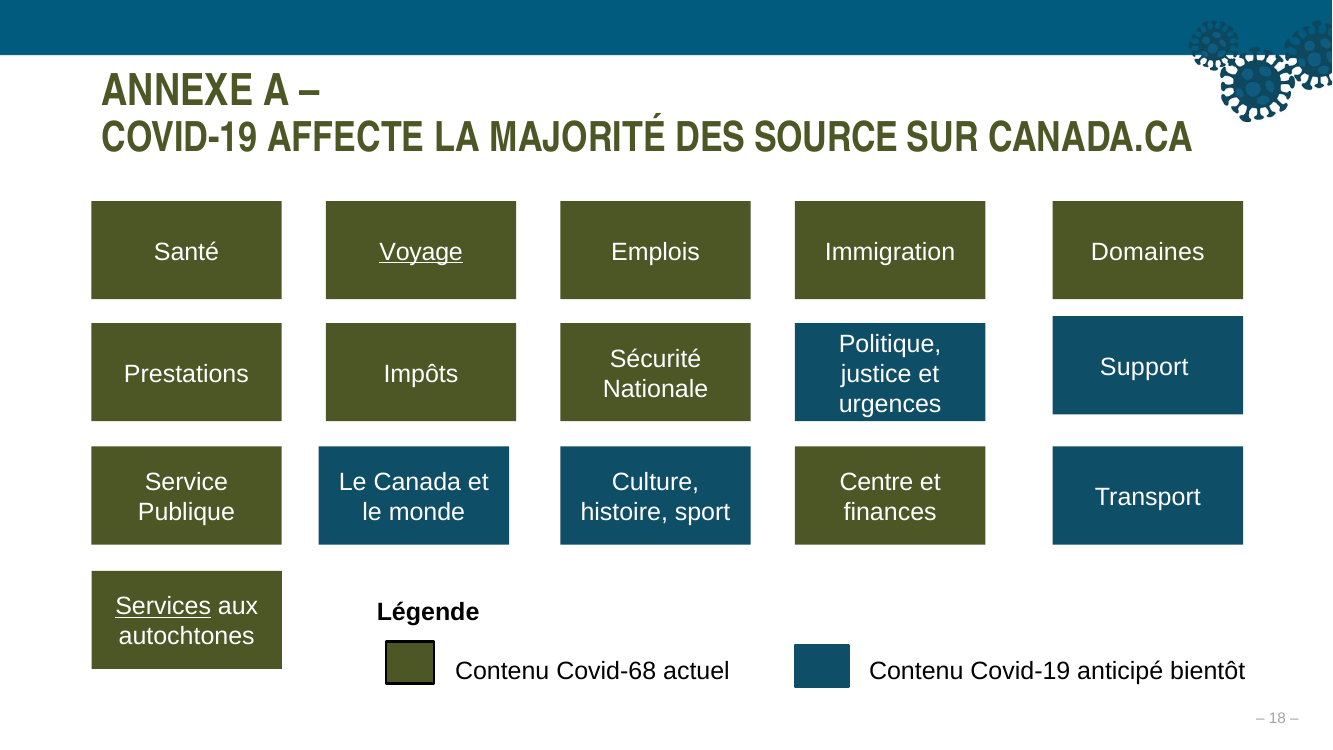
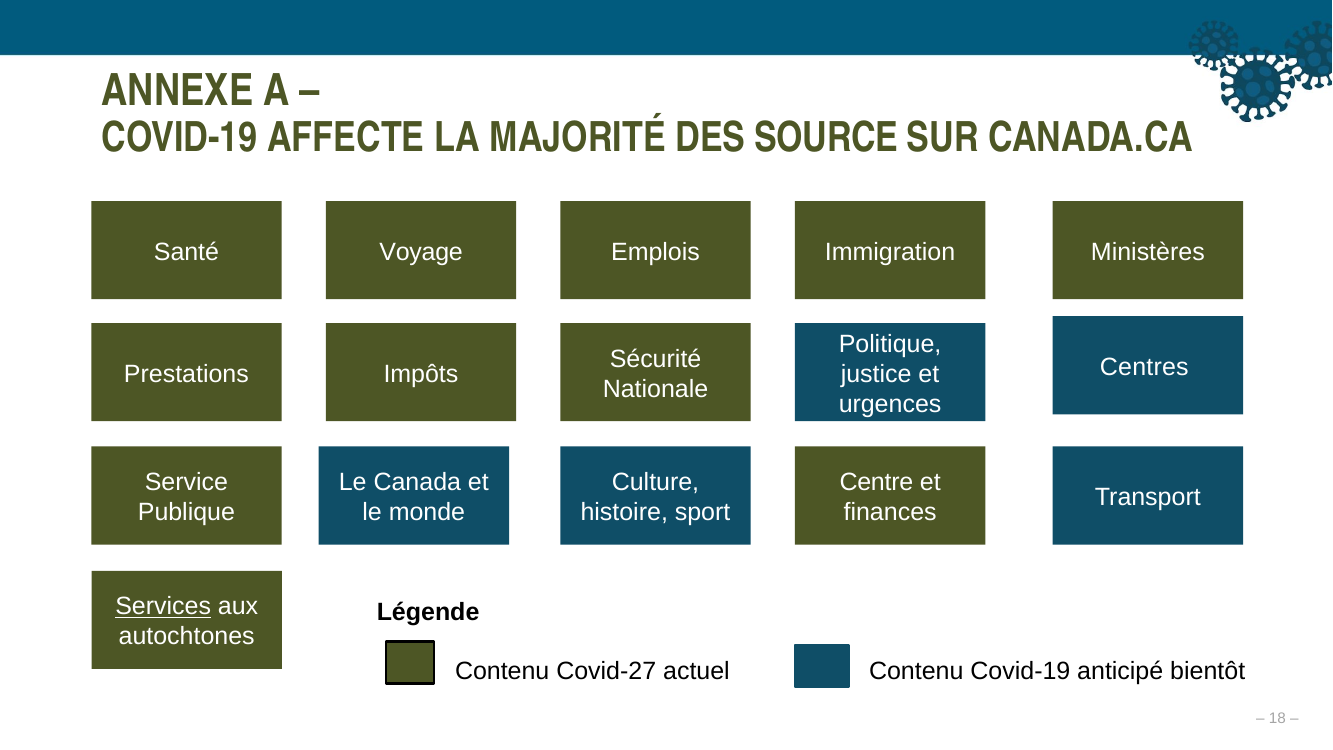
Voyage underline: present -> none
Domaines: Domaines -> Ministères
Support: Support -> Centres
Covid-68: Covid-68 -> Covid-27
